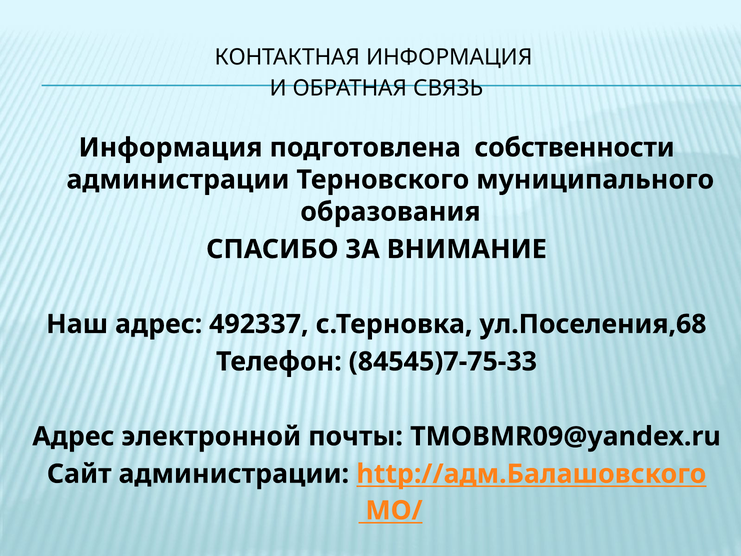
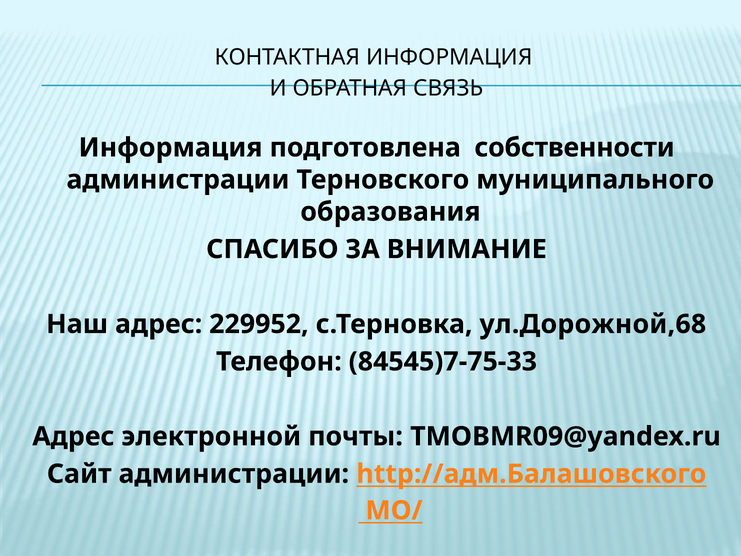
492337: 492337 -> 229952
ул.Поселения,68: ул.Поселения,68 -> ул.Дорожной,68
